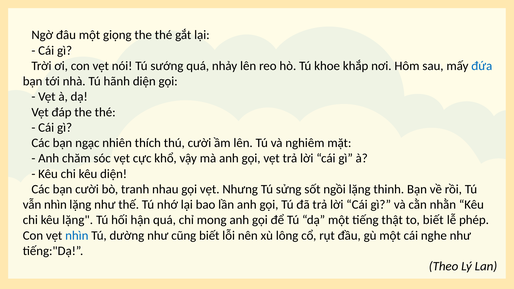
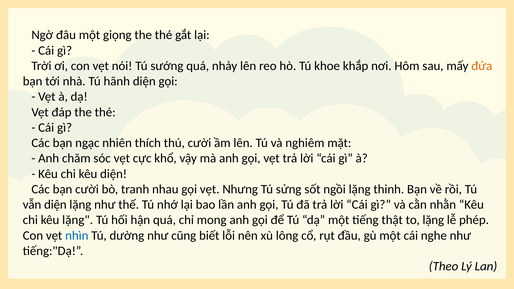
đứa colour: blue -> orange
vẫn nhìn: nhìn -> diện
to biết: biết -> lặng
